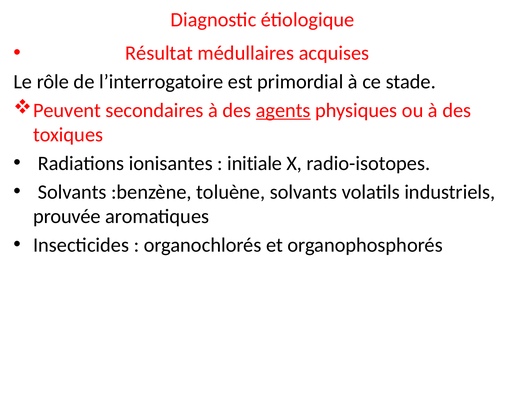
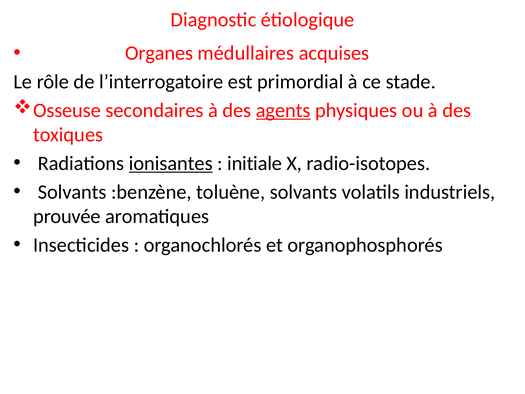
Résultat: Résultat -> Organes
Peuvent: Peuvent -> Osseuse
ionisantes underline: none -> present
